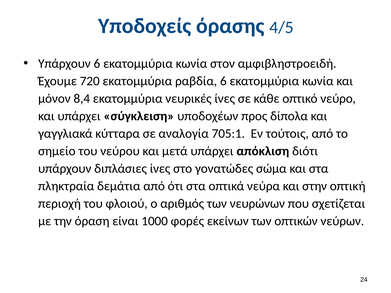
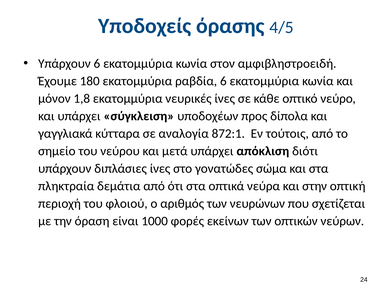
720: 720 -> 180
8,4: 8,4 -> 1,8
705:1: 705:1 -> 872:1
